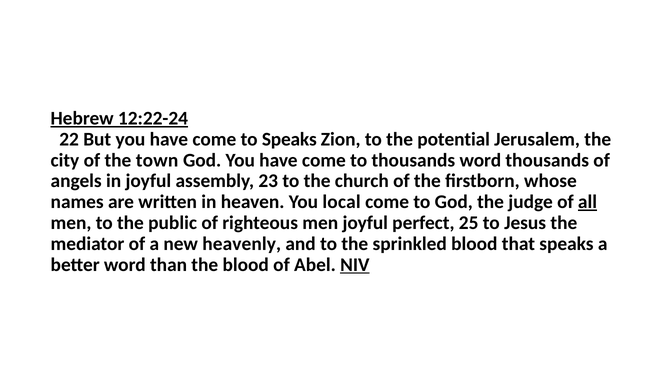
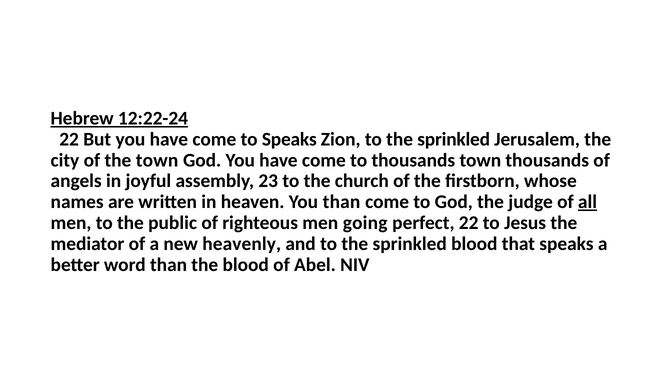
Zion to the potential: potential -> sprinkled
thousands word: word -> town
You local: local -> than
men joyful: joyful -> going
perfect 25: 25 -> 22
NIV underline: present -> none
